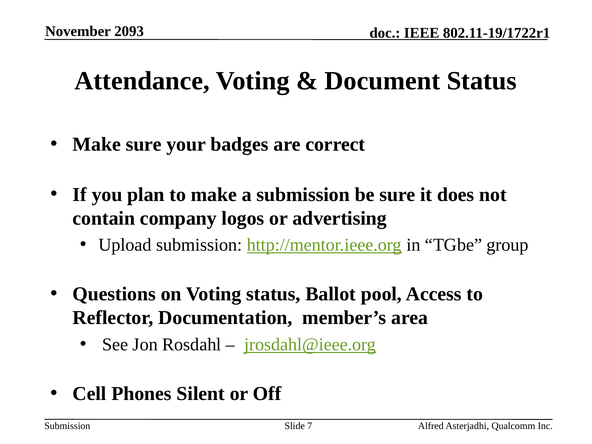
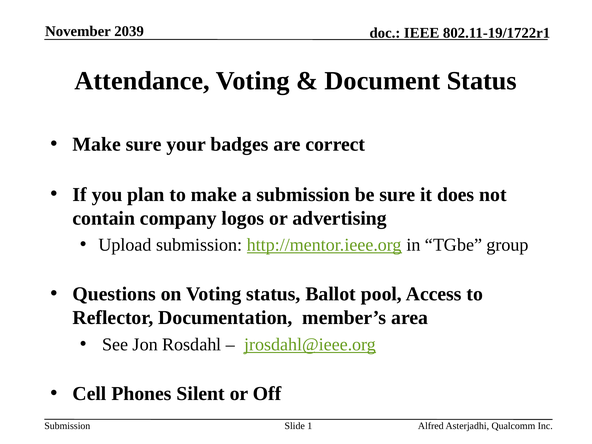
2093: 2093 -> 2039
7: 7 -> 1
